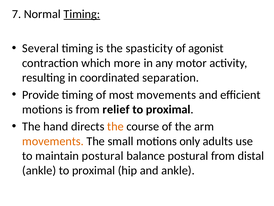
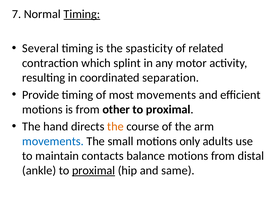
agonist: agonist -> related
more: more -> splint
relief: relief -> other
movements at (53, 141) colour: orange -> blue
maintain postural: postural -> contacts
balance postural: postural -> motions
proximal at (94, 170) underline: none -> present
and ankle: ankle -> same
